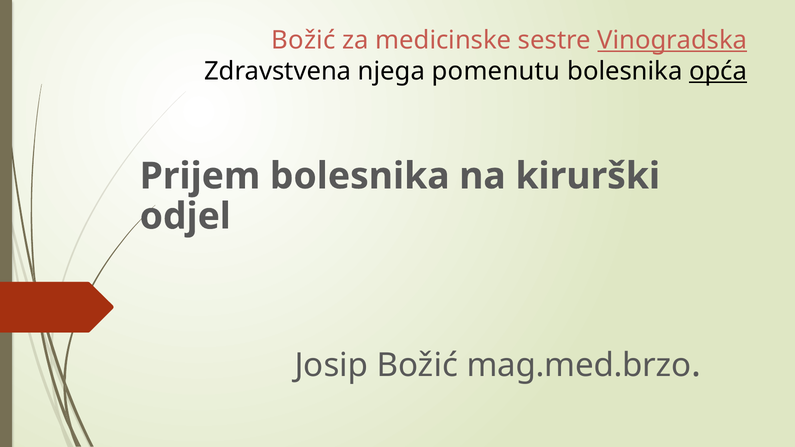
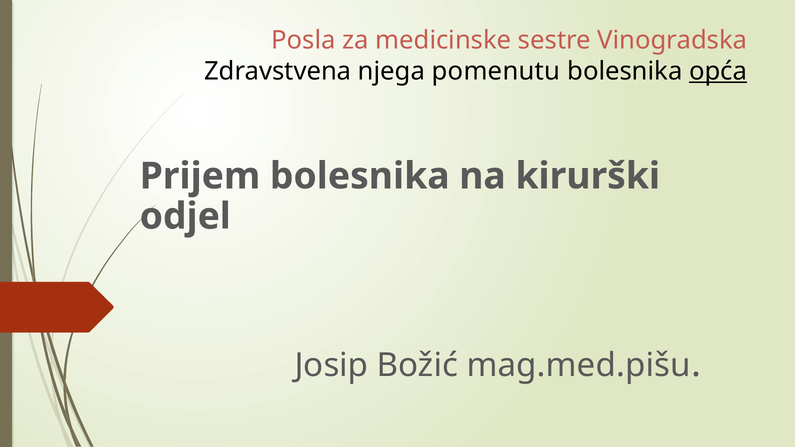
Božić at (303, 40): Božić -> Posla
Vinogradska underline: present -> none
mag.med.brzo: mag.med.brzo -> mag.med.pišu
